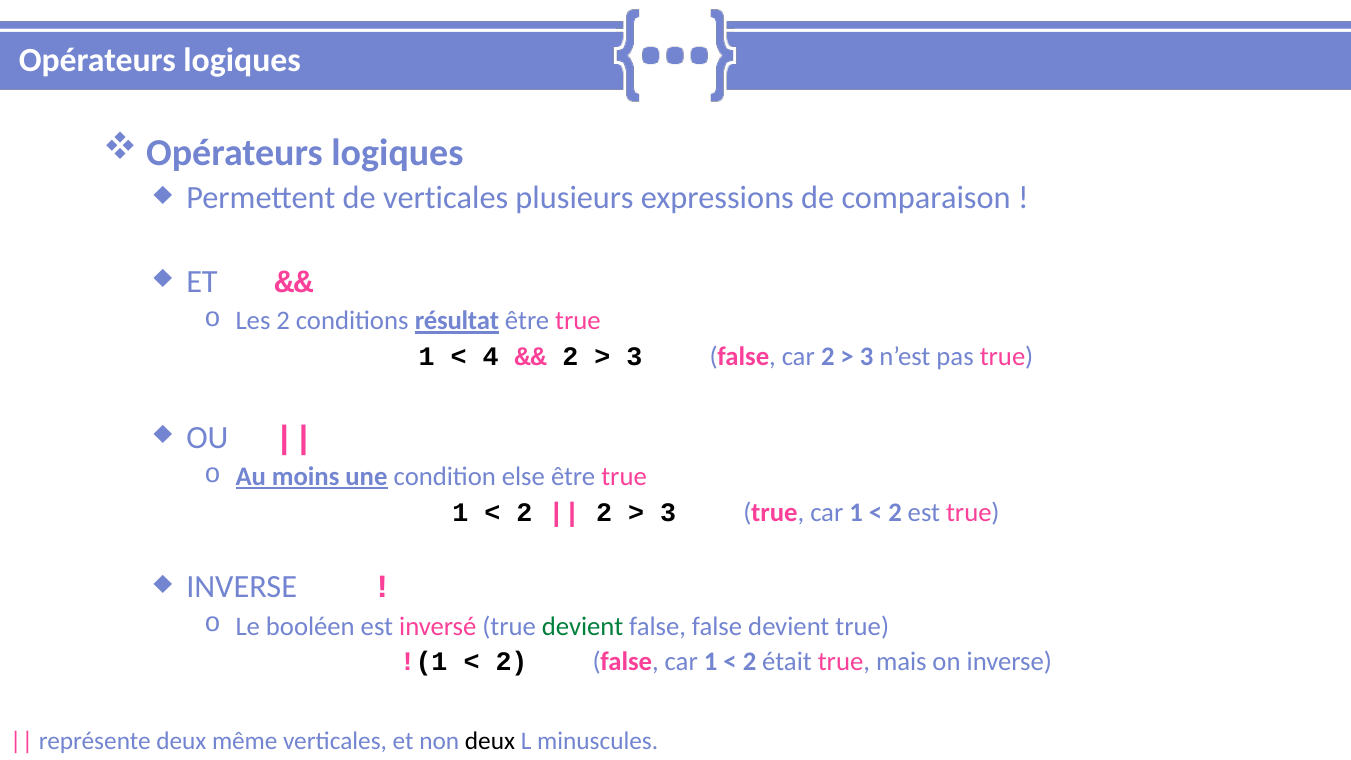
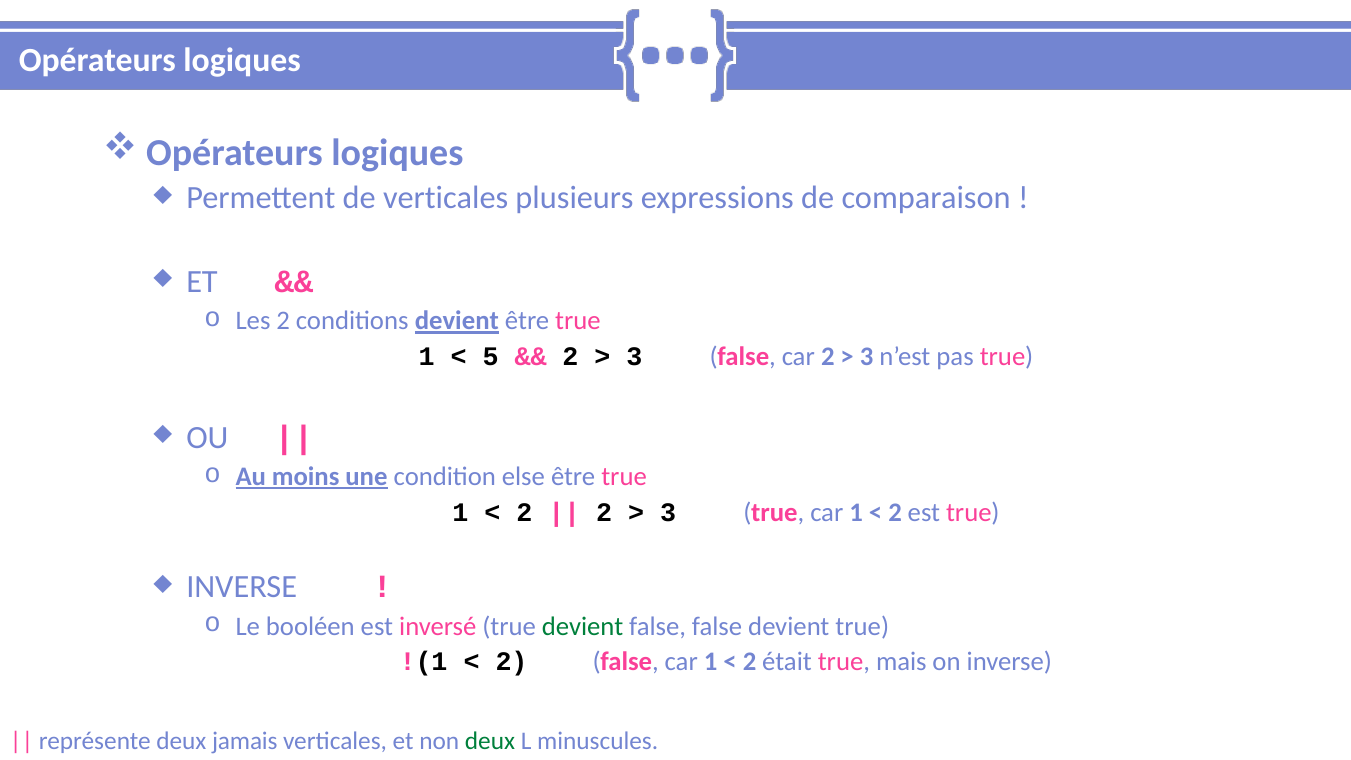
conditions résultat: résultat -> devient
4: 4 -> 5
même: même -> jamais
deux at (490, 741) colour: black -> green
